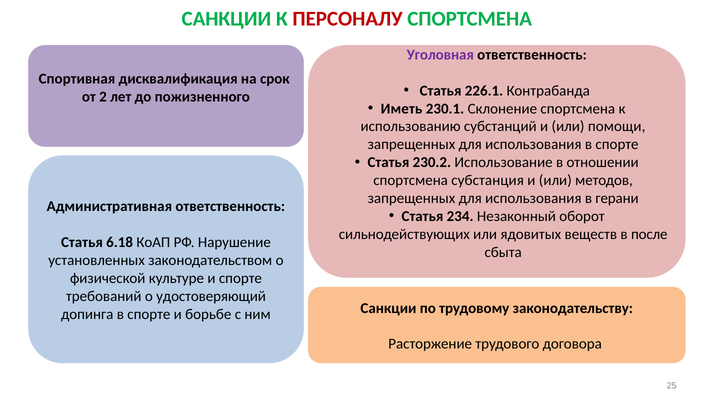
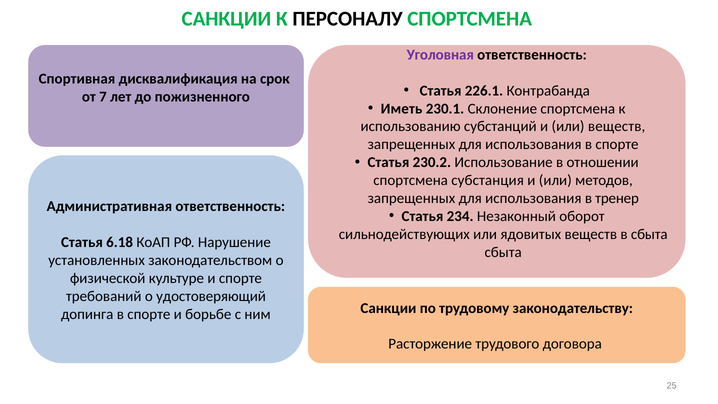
ПЕРСОНАЛУ colour: red -> black
2: 2 -> 7
или помощи: помощи -> веществ
герани: герани -> тренер
в после: после -> сбыта
